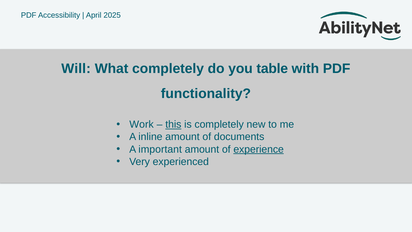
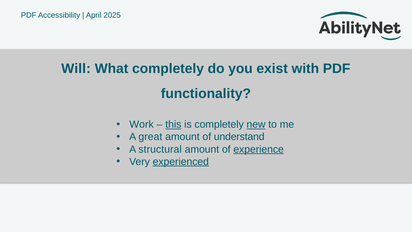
table: table -> exist
new underline: none -> present
inline: inline -> great
documents: documents -> understand
important: important -> structural
experienced underline: none -> present
